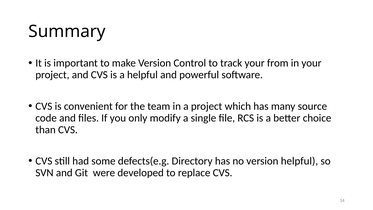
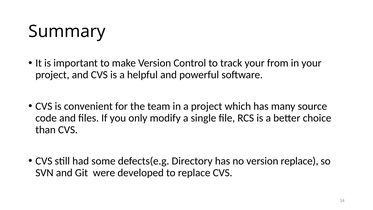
version helpful: helpful -> replace
